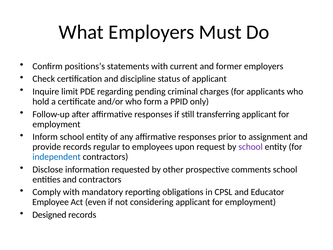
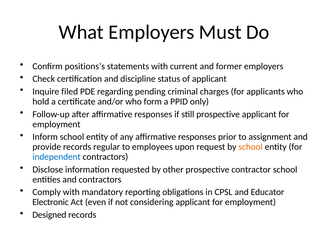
limit: limit -> filed
still transferring: transferring -> prospective
school at (251, 147) colour: purple -> orange
comments: comments -> contractor
Employee: Employee -> Electronic
